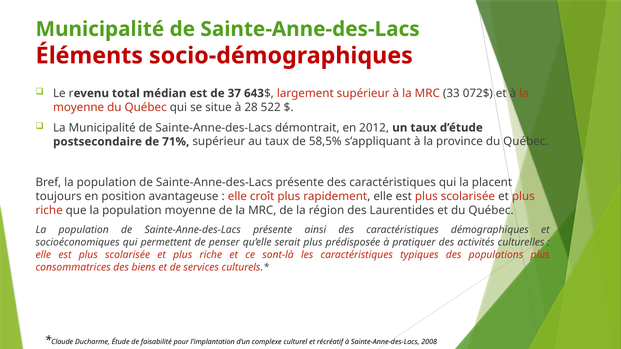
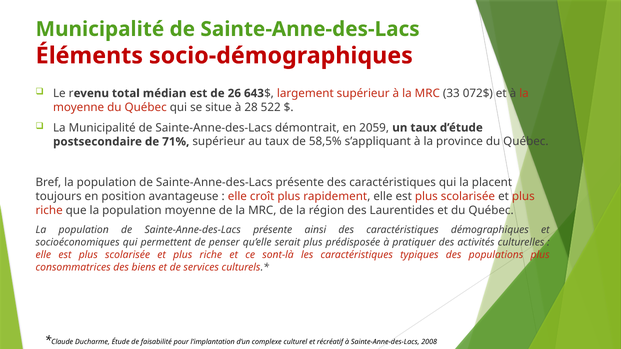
37: 37 -> 26
2012: 2012 -> 2059
